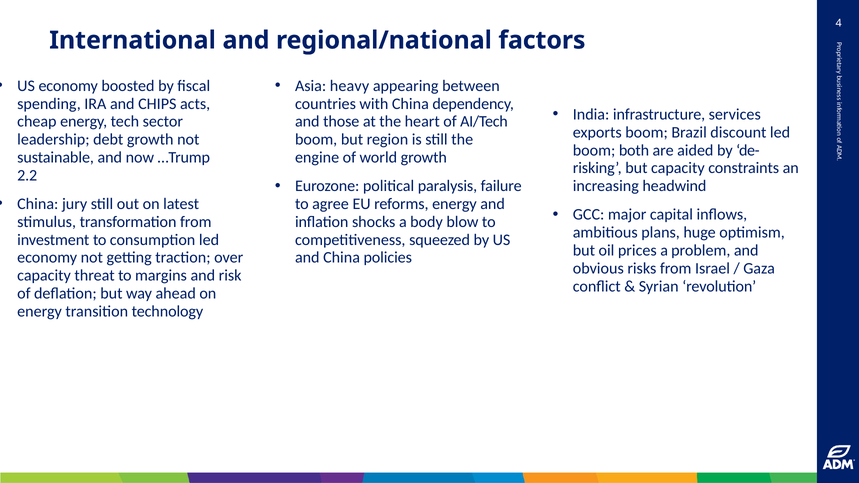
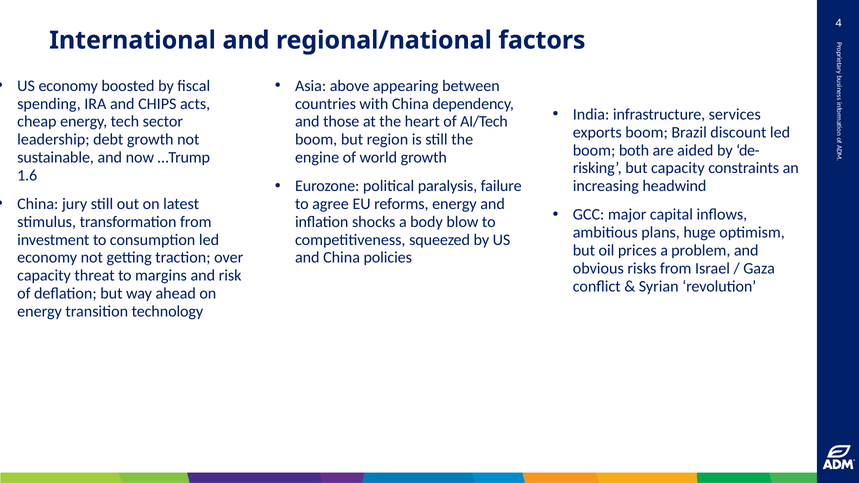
heavy: heavy -> above
2.2: 2.2 -> 1.6
